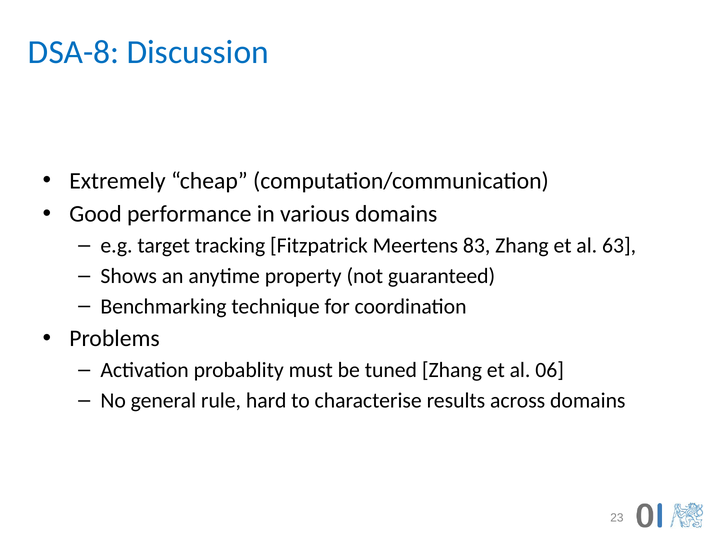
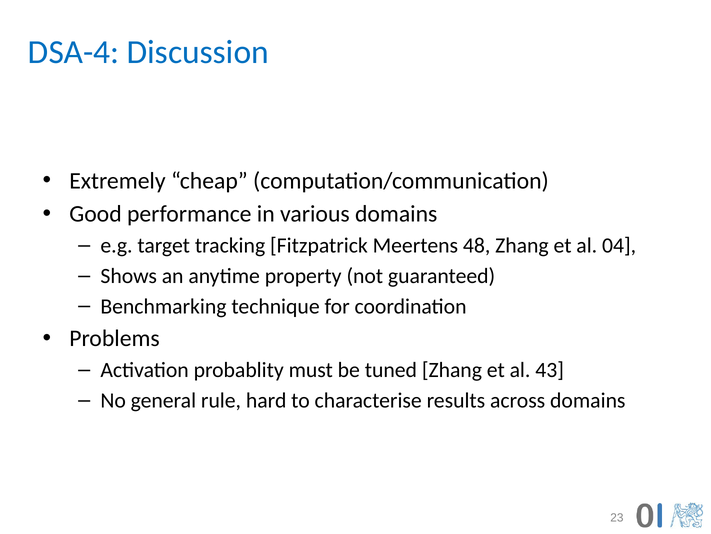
DSA-8: DSA-8 -> DSA-4
83: 83 -> 48
63: 63 -> 04
06: 06 -> 43
